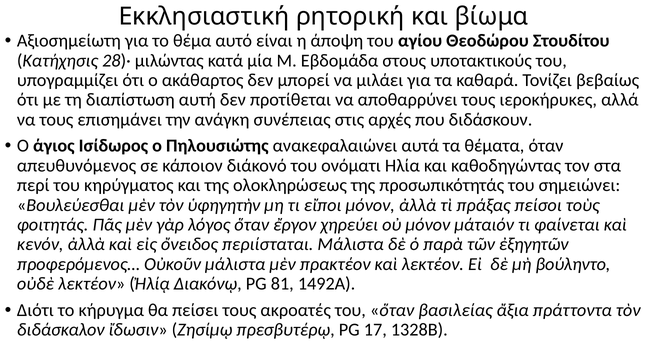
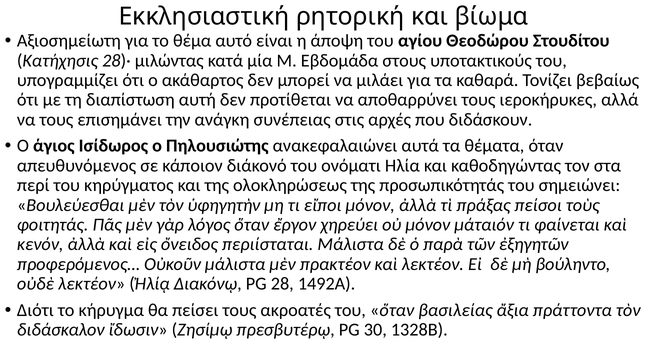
81: 81 -> 28
17: 17 -> 30
